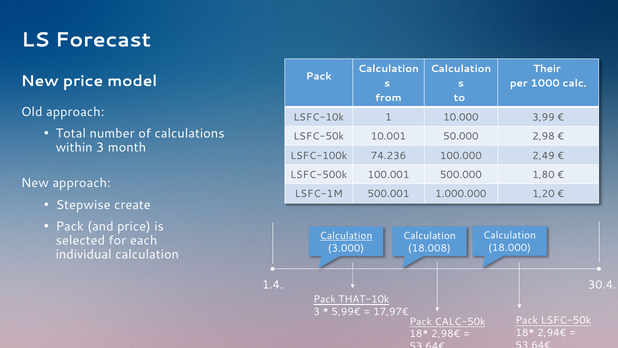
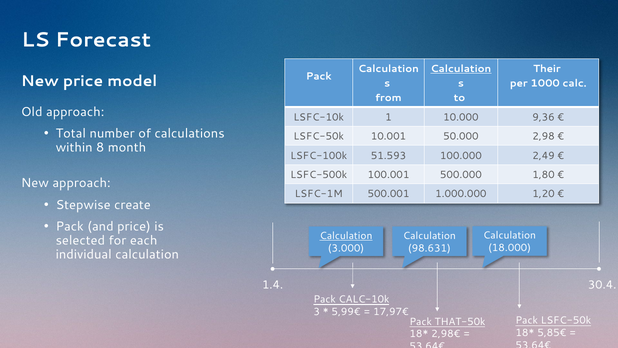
Calculation at (461, 69) underline: none -> present
3,99: 3,99 -> 9,36
within 3: 3 -> 8
74.236: 74.236 -> 51.593
18.008: 18.008 -> 98.631
THAT-10k: THAT-10k -> CALC-10k
CALC-50k: CALC-50k -> THAT-50k
2,94€: 2,94€ -> 5,85€
